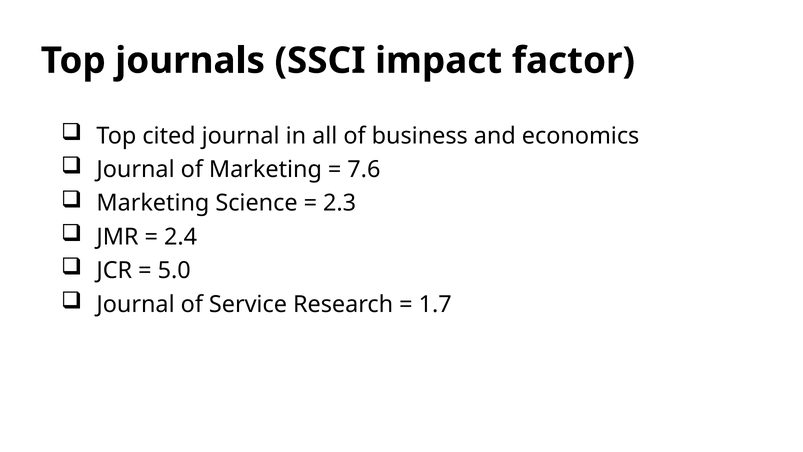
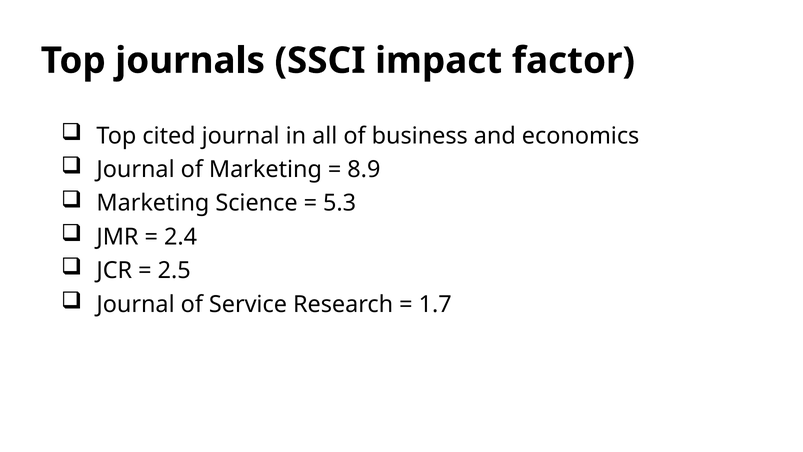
7.6: 7.6 -> 8.9
2.3: 2.3 -> 5.3
5.0: 5.0 -> 2.5
